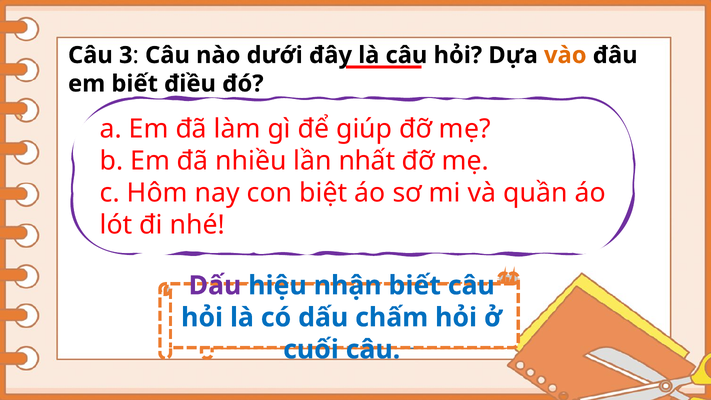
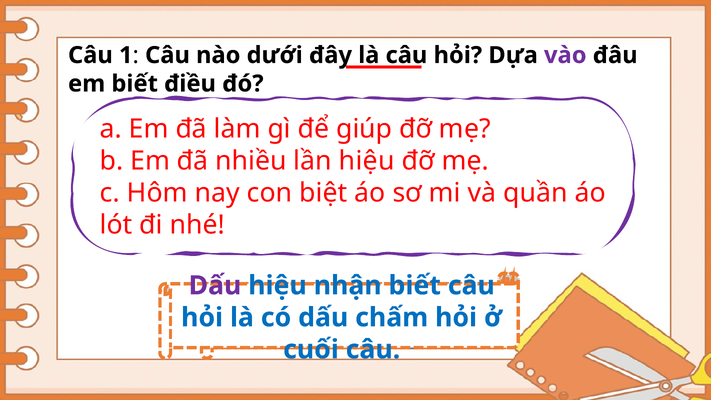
3: 3 -> 1
vào colour: orange -> purple
lần nhất: nhất -> hiệu
